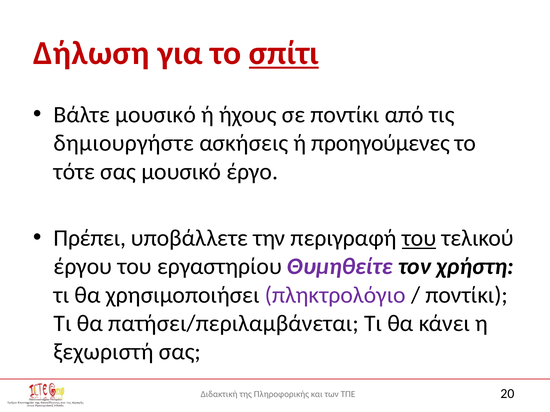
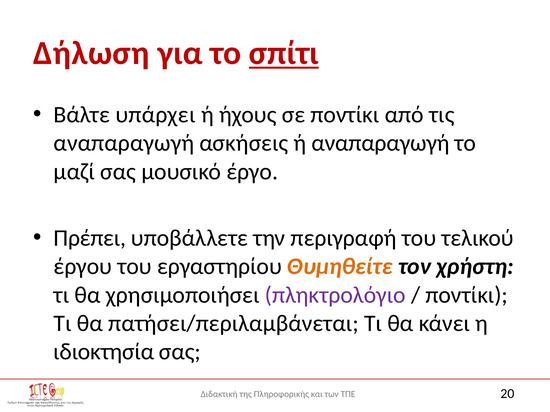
Βάλτε μουσικό: μουσικό -> υπάρχει
δημιουργήστε at (124, 143): δημιουργήστε -> αναπαραγωγή
ή προηγούμενες: προηγούμενες -> αναπαραγωγή
τότε: τότε -> μαζί
του at (419, 238) underline: present -> none
Θυμηθείτε colour: purple -> orange
ξεχωριστή: ξεχωριστή -> ιδιοκτησία
